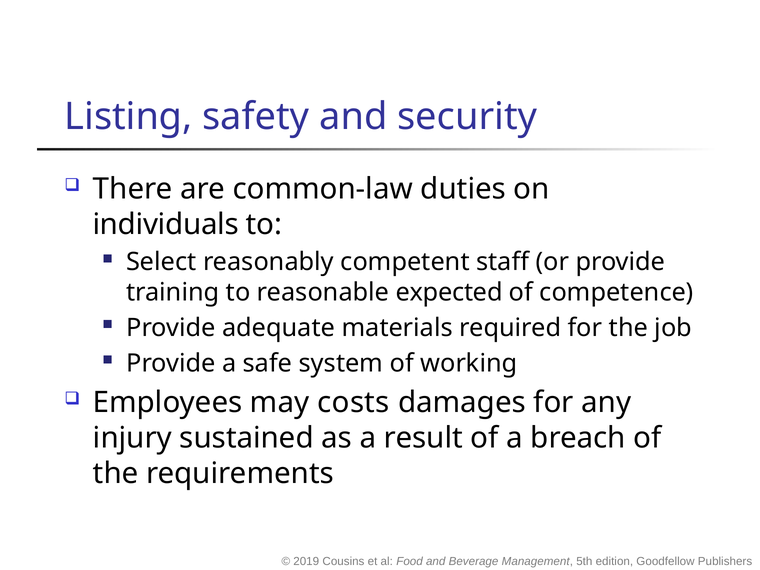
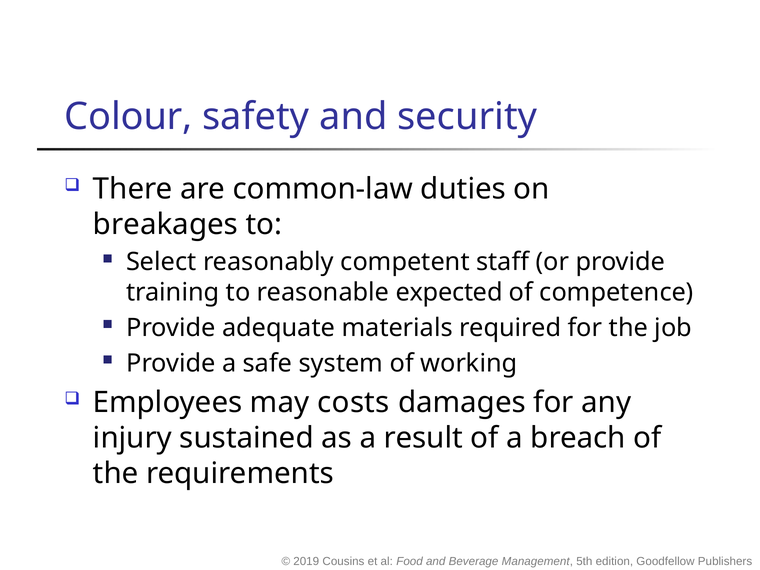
Listing: Listing -> Colour
individuals: individuals -> breakages
